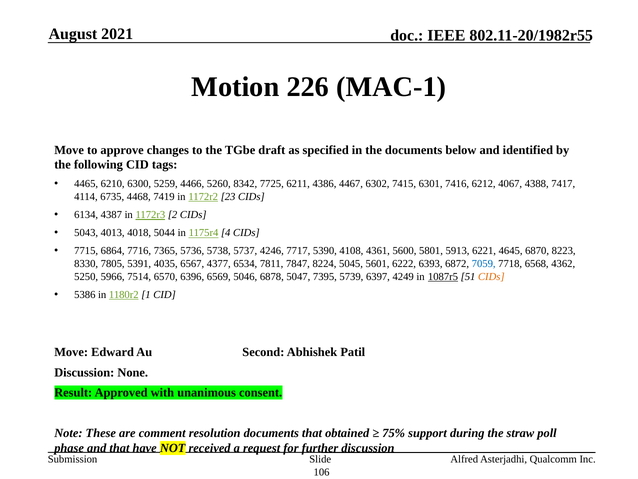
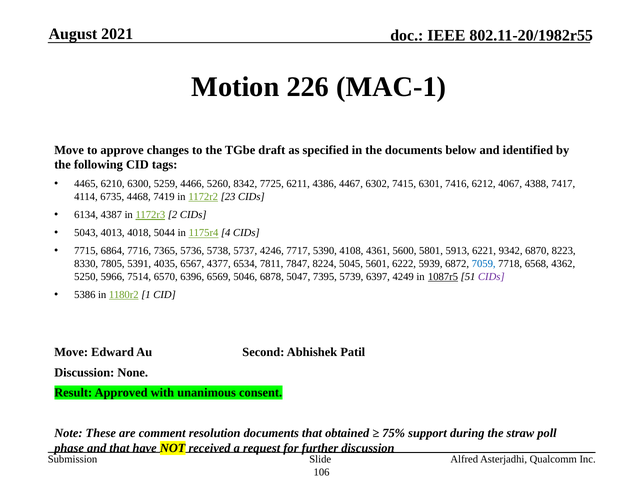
4645: 4645 -> 9342
6393: 6393 -> 5939
CIDs at (491, 276) colour: orange -> purple
